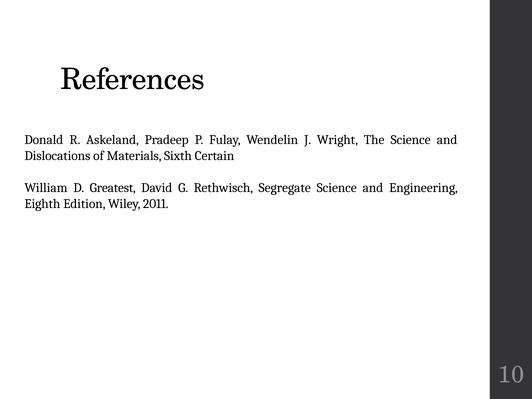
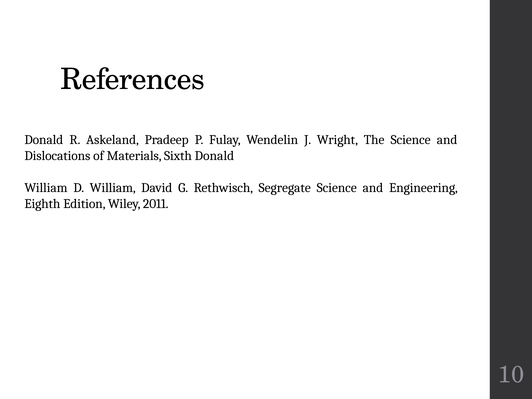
Sixth Certain: Certain -> Donald
D Greatest: Greatest -> William
